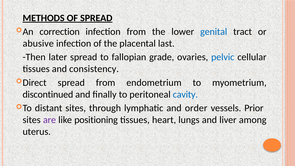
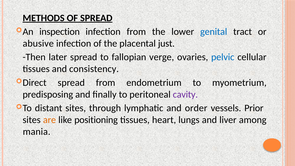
correction: correction -> inspection
last: last -> just
grade: grade -> verge
discontinued: discontinued -> predisposing
cavity colour: blue -> purple
are colour: purple -> orange
uterus: uterus -> mania
